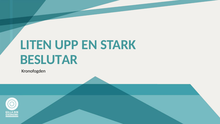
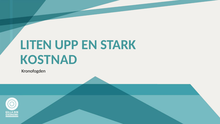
BESLUTAR: BESLUTAR -> KOSTNAD
